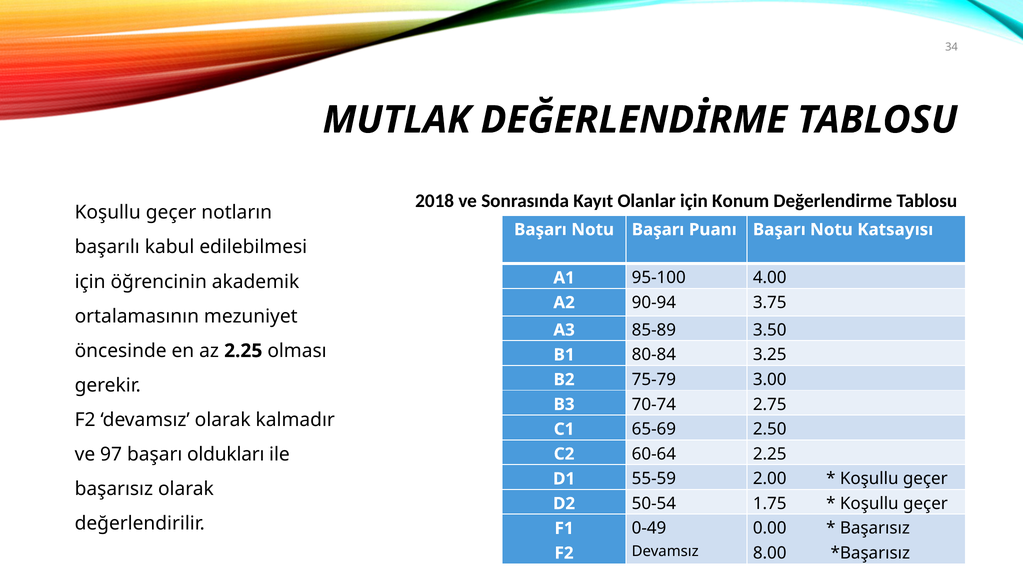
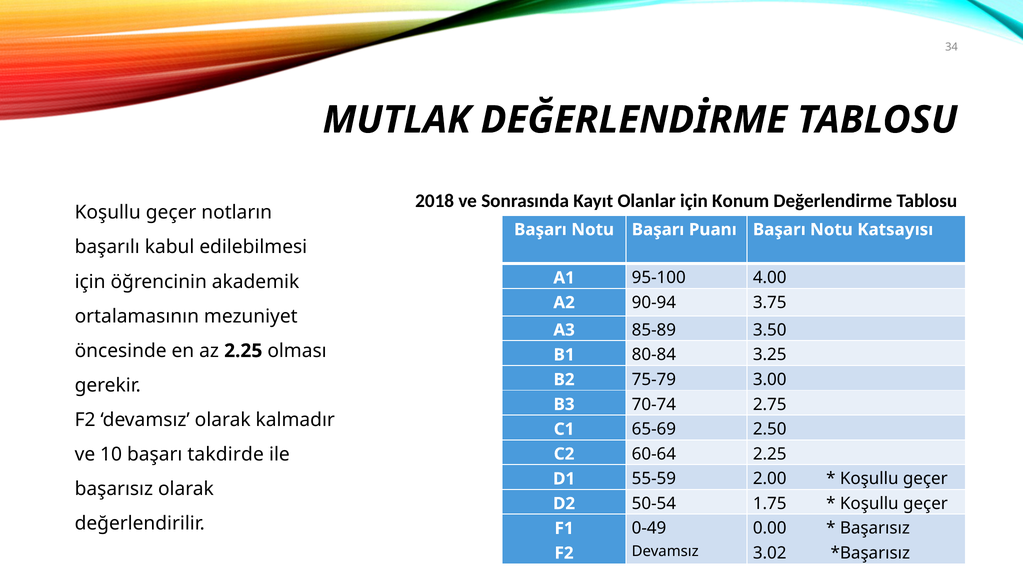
97: 97 -> 10
oldukları: oldukları -> takdirde
8.00: 8.00 -> 3.02
